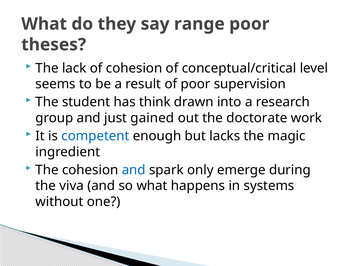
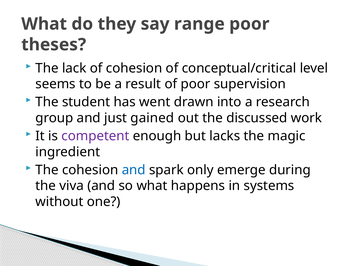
think: think -> went
doctorate: doctorate -> discussed
competent colour: blue -> purple
